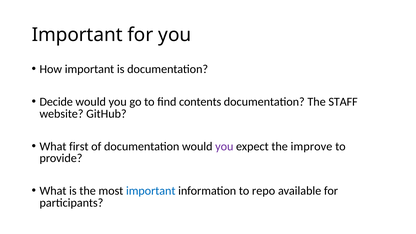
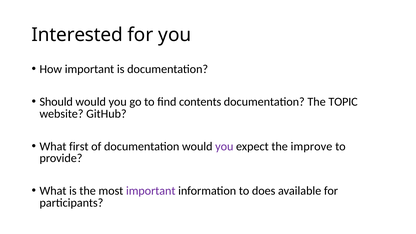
Important at (77, 35): Important -> Interested
Decide: Decide -> Should
STAFF: STAFF -> TOPIC
important at (151, 191) colour: blue -> purple
repo: repo -> does
